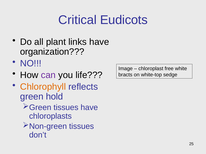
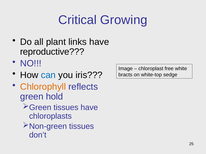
Eudicots: Eudicots -> Growing
organization: organization -> reproductive
can colour: purple -> blue
life: life -> iris
